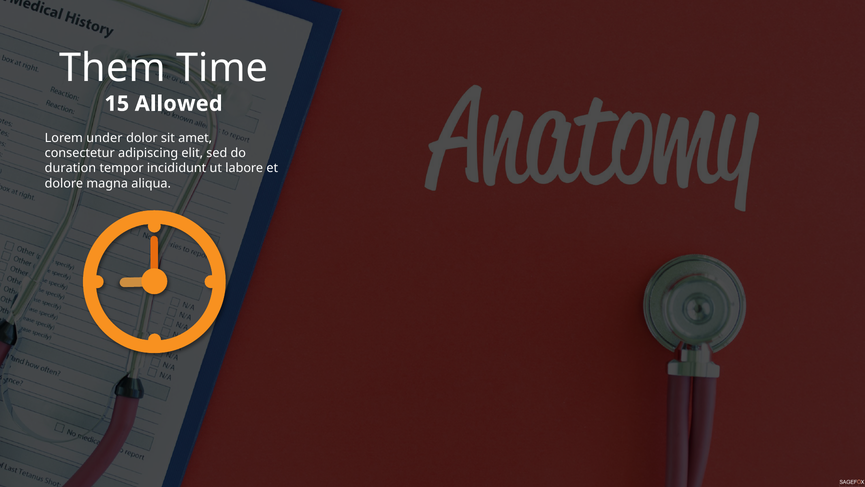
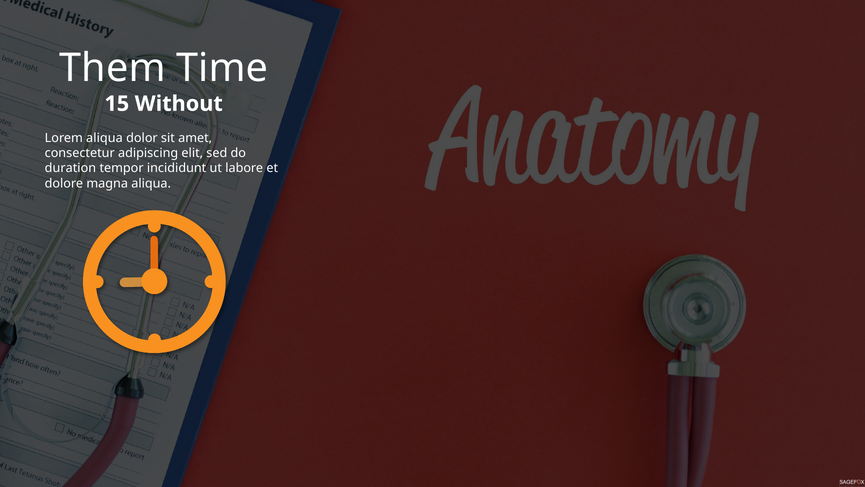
Allowed: Allowed -> Without
Lorem under: under -> aliqua
